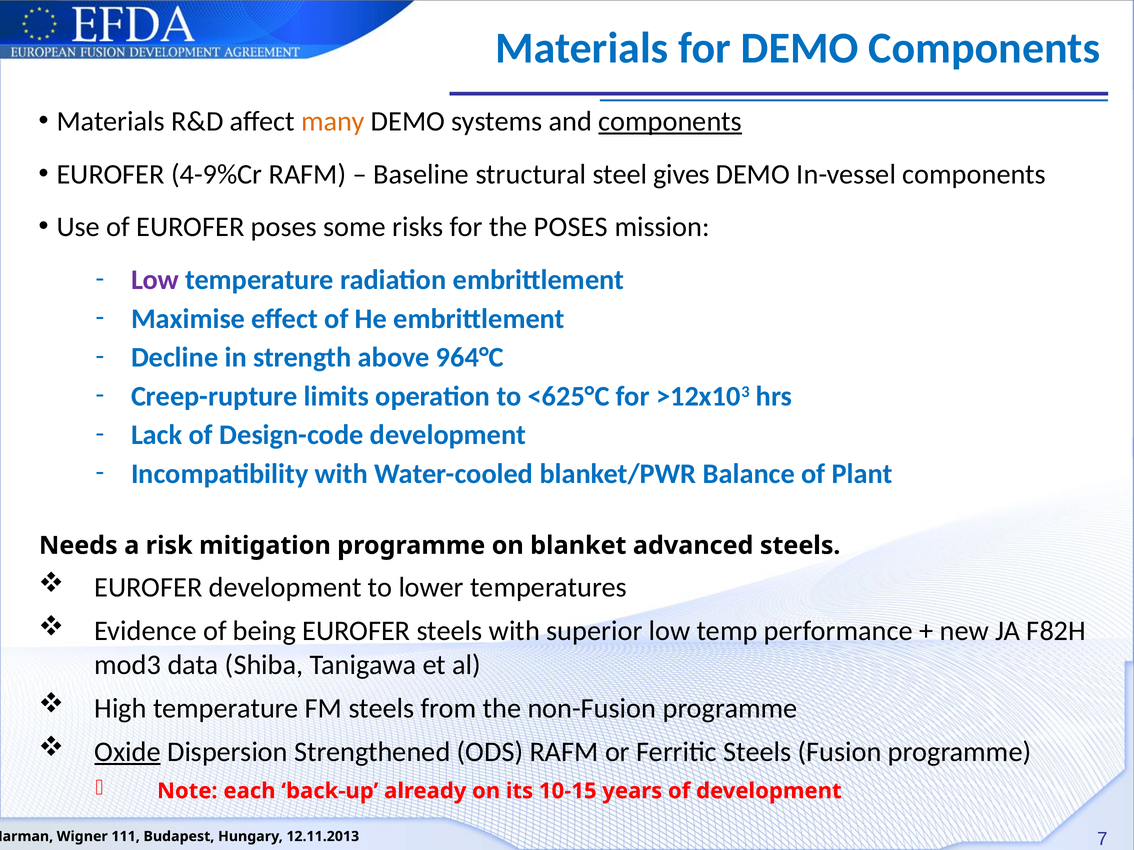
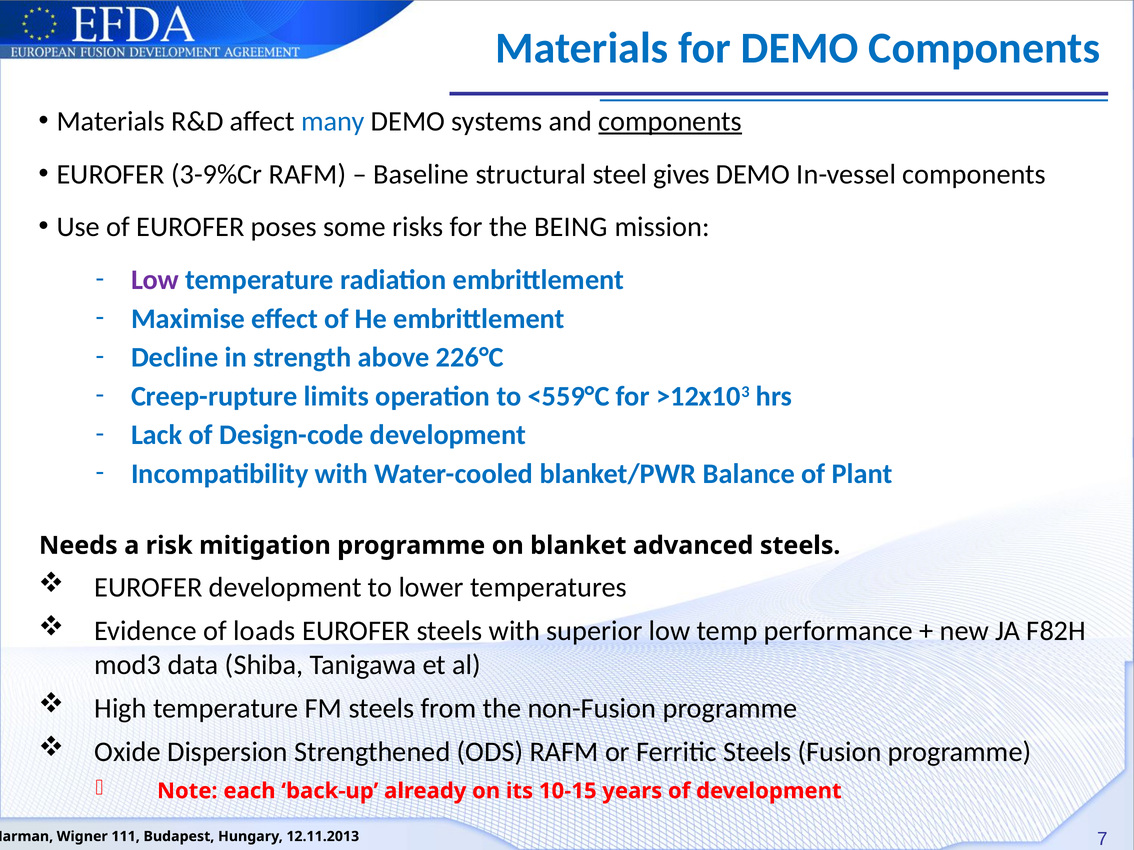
many colour: orange -> blue
4-9%Cr: 4-9%Cr -> 3-9%Cr
the POSES: POSES -> BEING
964°C: 964°C -> 226°C
<625°C: <625°C -> <559°C
being: being -> loads
Oxide underline: present -> none
